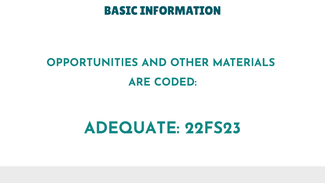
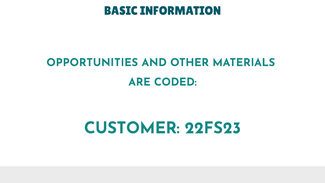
ADEQUATE: ADEQUATE -> CUSTOMER
